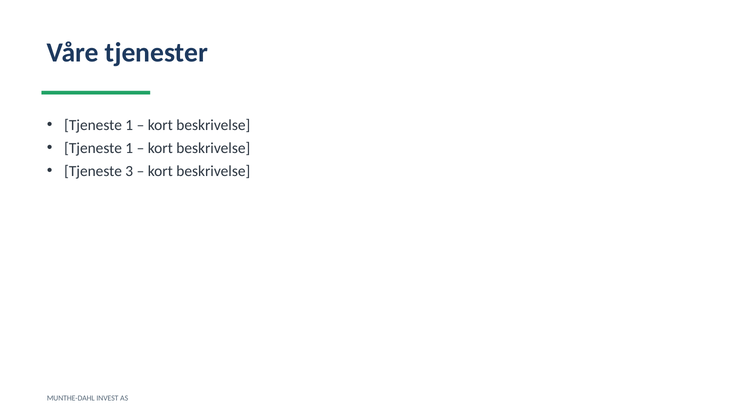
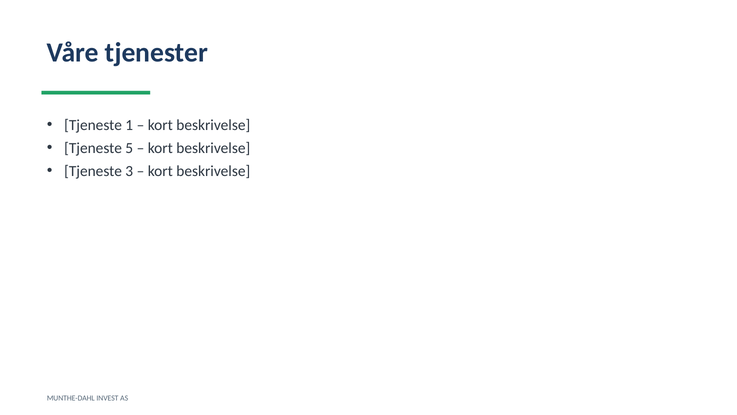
1 at (129, 148): 1 -> 5
